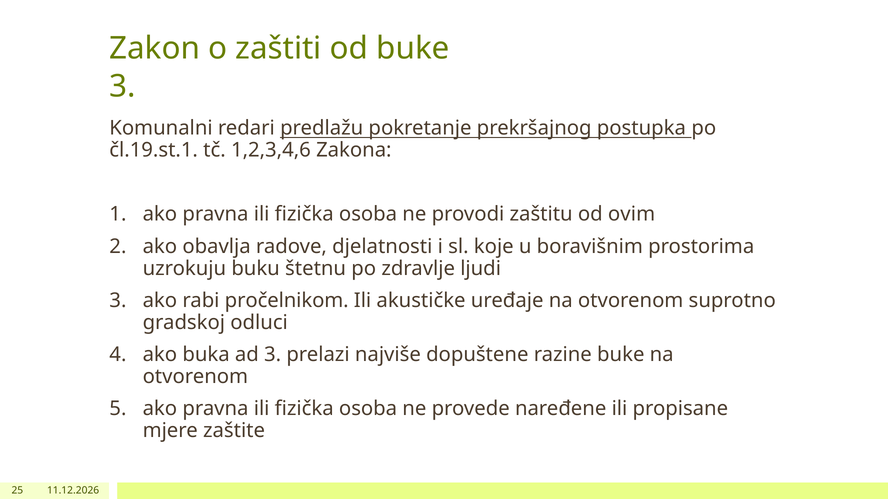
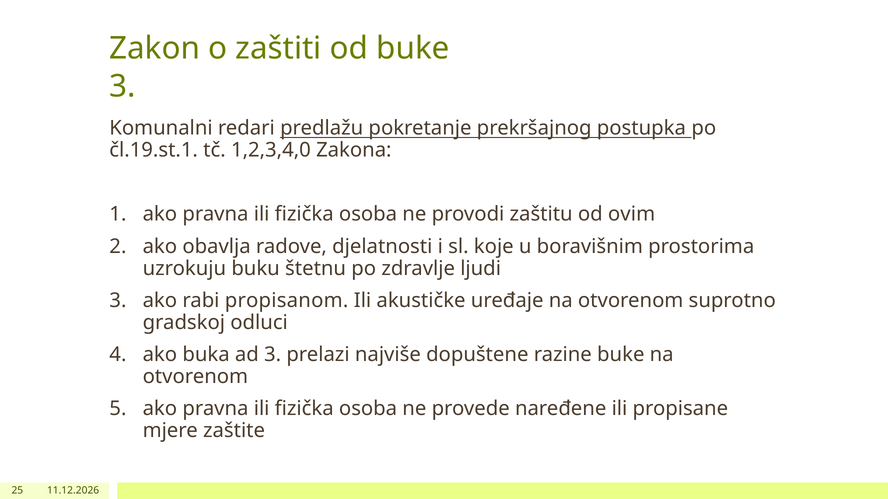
1,2,3,4,6: 1,2,3,4,6 -> 1,2,3,4,0
pročelnikom: pročelnikom -> propisanom
